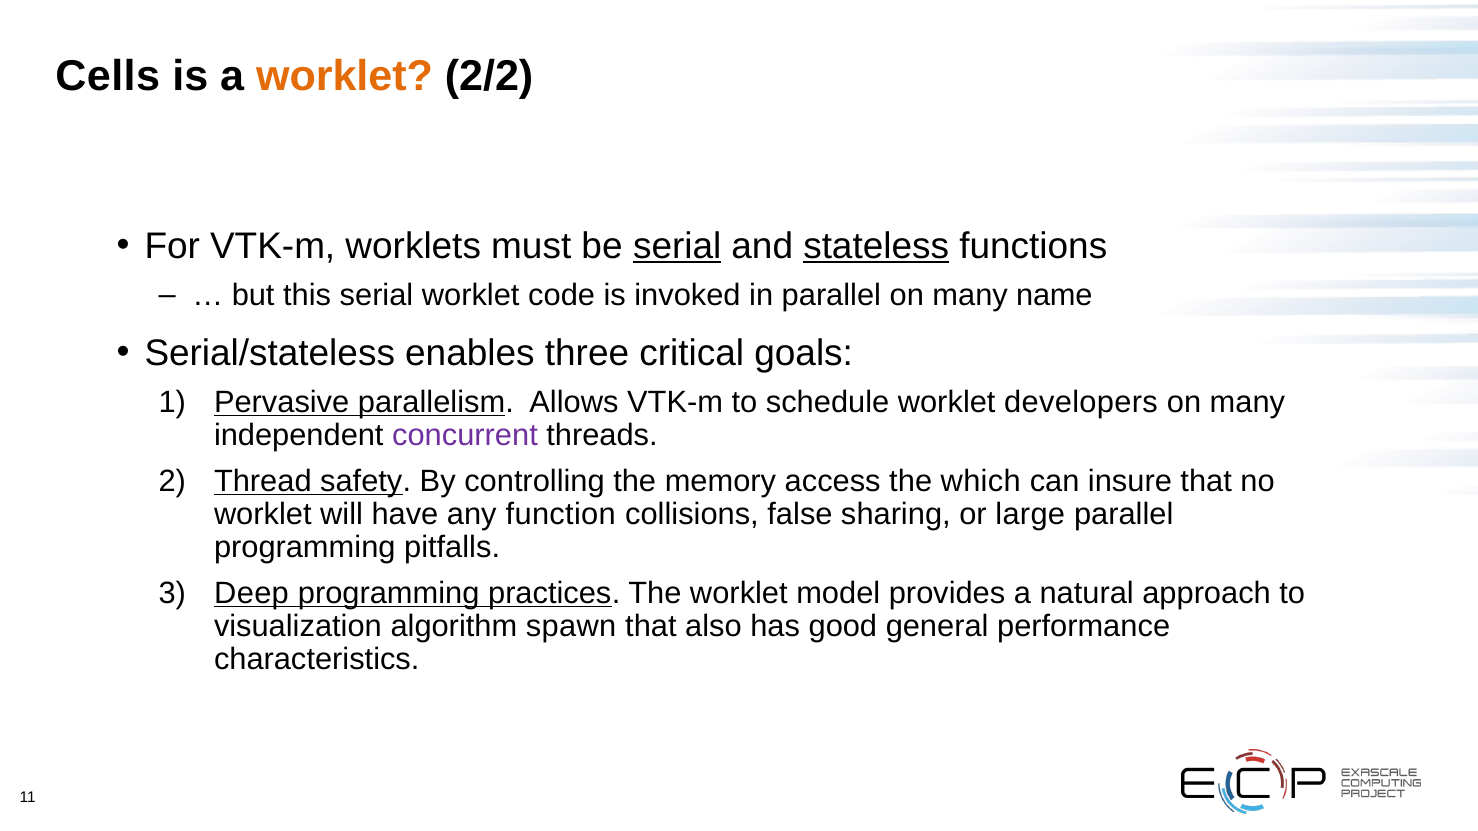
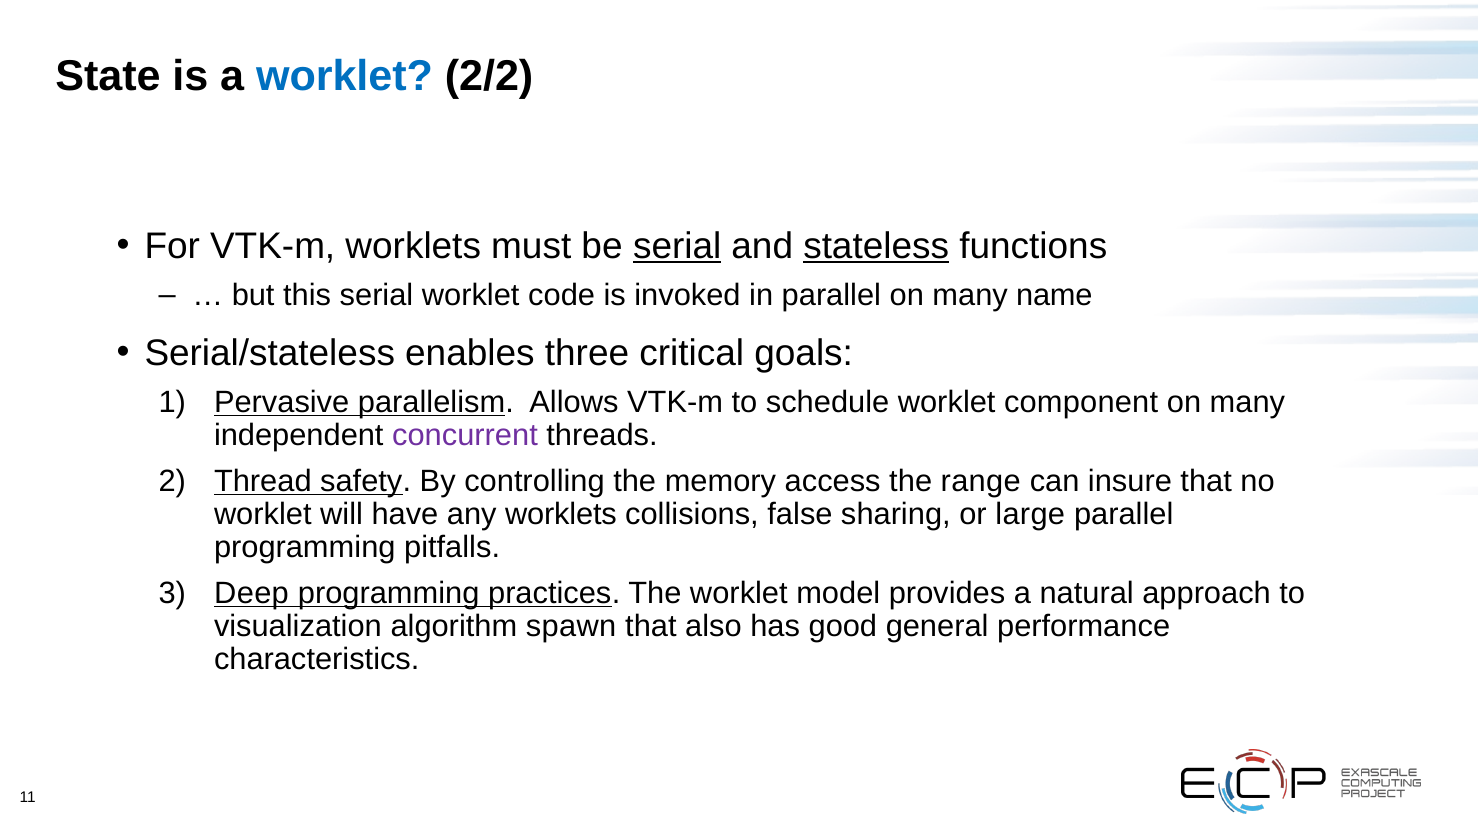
Cells: Cells -> State
worklet at (345, 76) colour: orange -> blue
developers: developers -> component
which: which -> range
any function: function -> worklets
